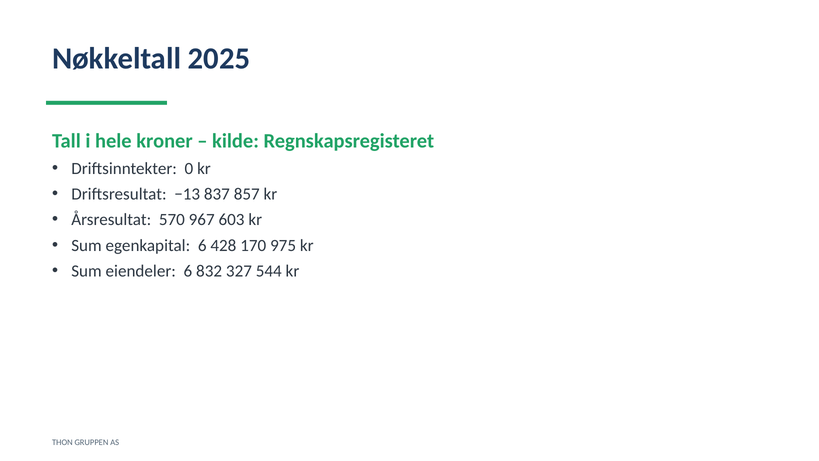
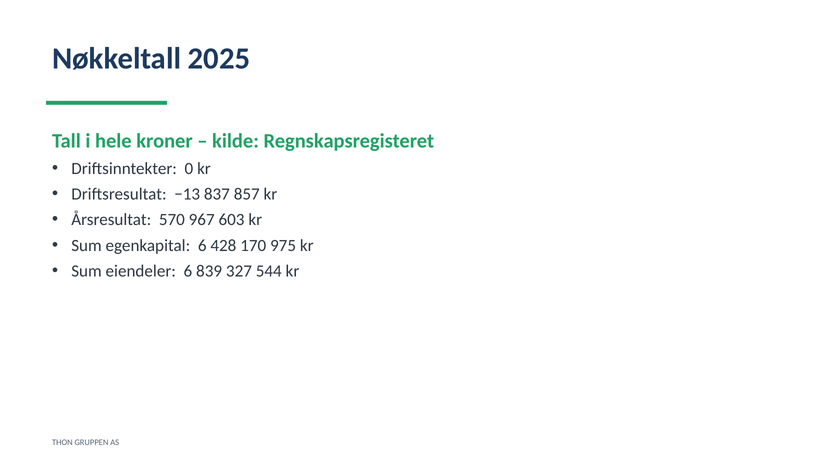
832: 832 -> 839
